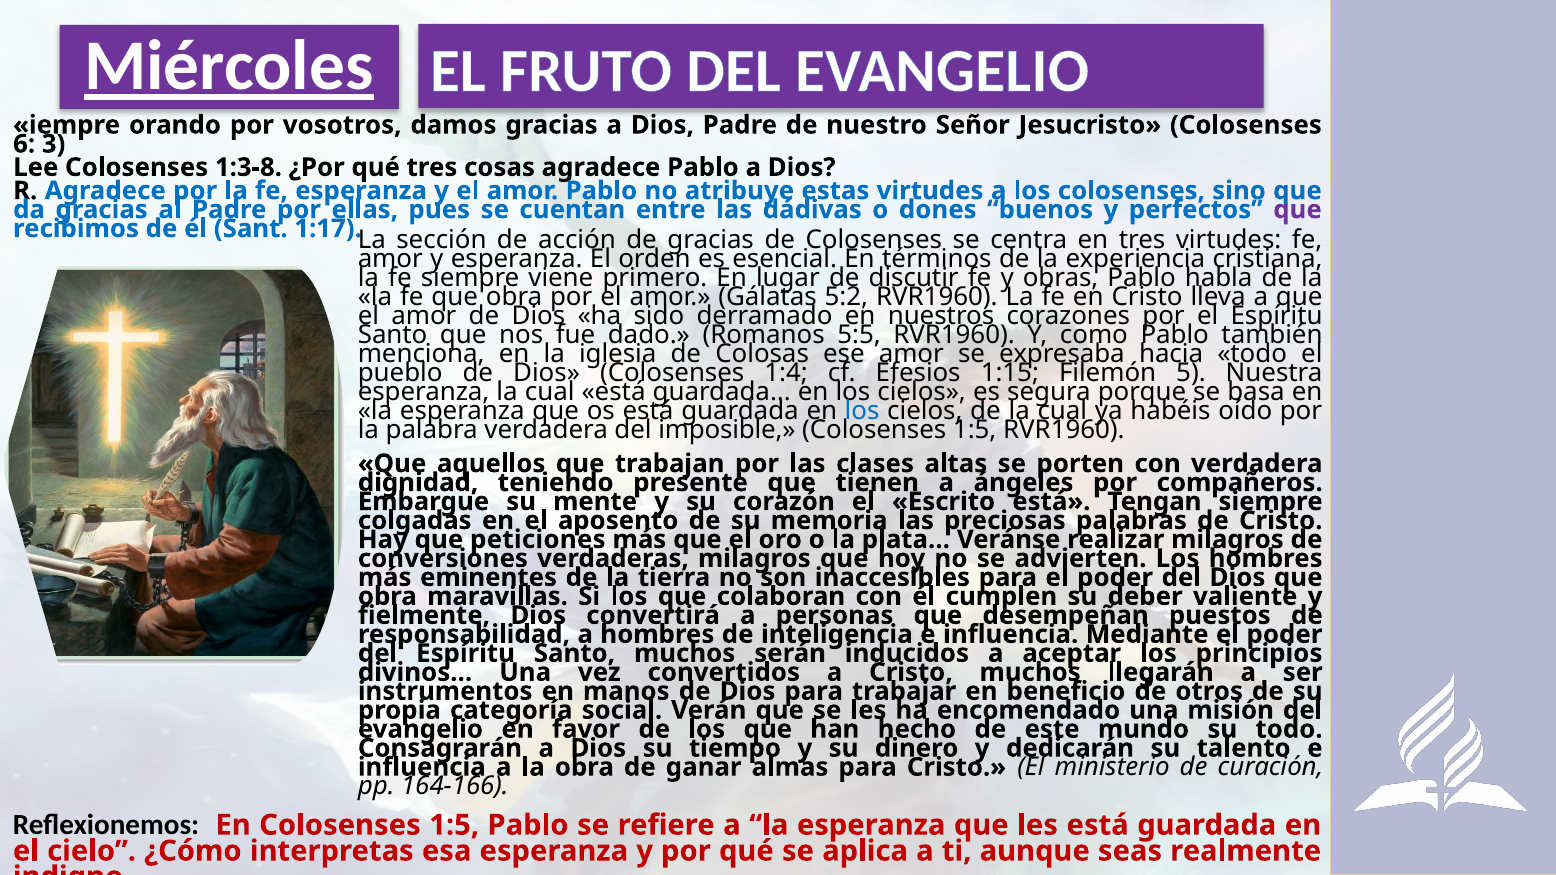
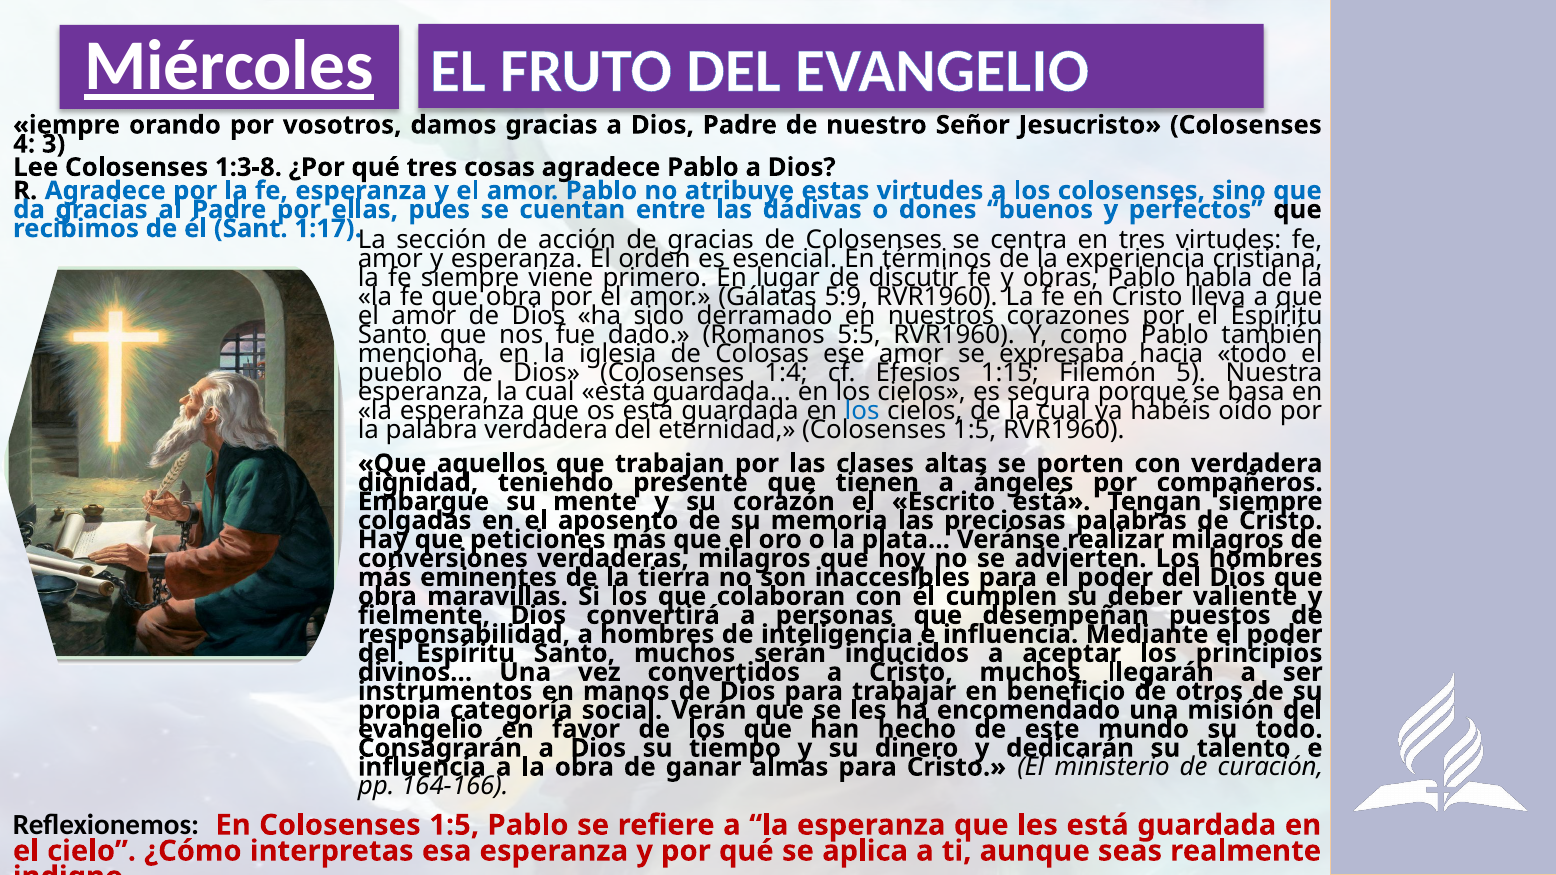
6: 6 -> 4
que at (1298, 210) colour: purple -> black
5:2: 5:2 -> 5:9
imposible: imposible -> eternidad
